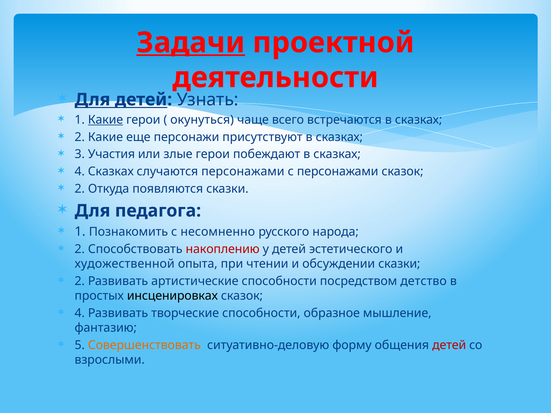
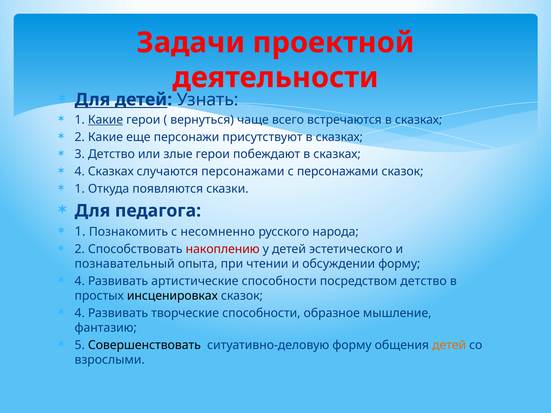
Задачи underline: present -> none
окунуться: окунуться -> вернуться
3 Участия: Участия -> Детство
2 at (80, 189): 2 -> 1
художественной: художественной -> познавательный
обсуждении сказки: сказки -> форму
2 at (80, 281): 2 -> 4
Совершенствовать colour: orange -> black
детей at (449, 345) colour: red -> orange
